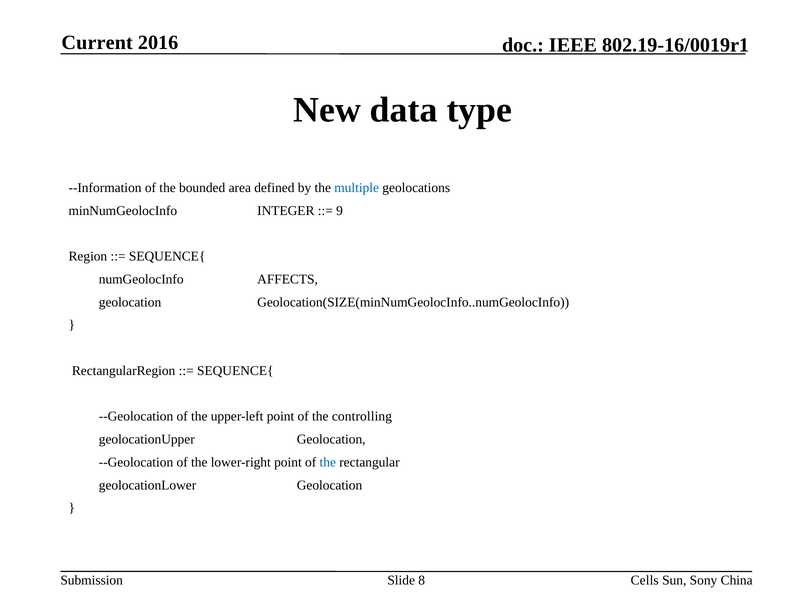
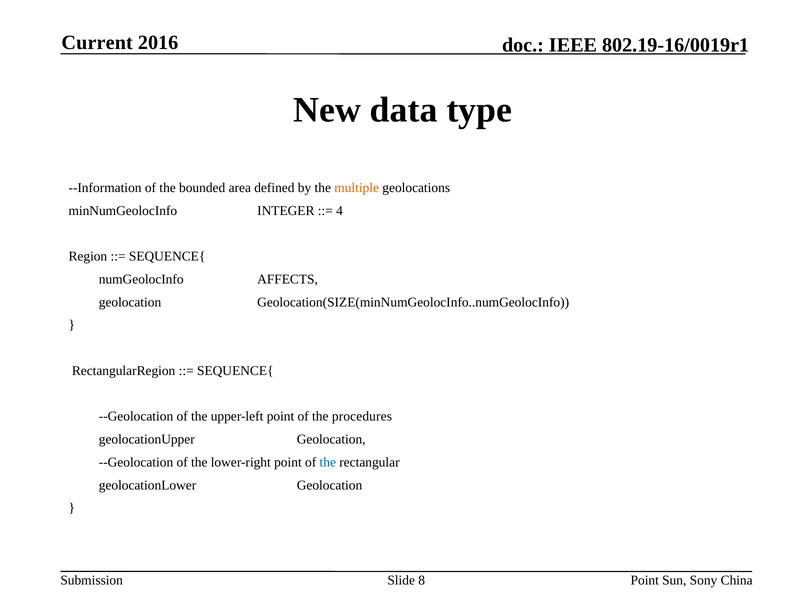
multiple colour: blue -> orange
9: 9 -> 4
controlling: controlling -> procedures
Cells at (645, 580): Cells -> Point
